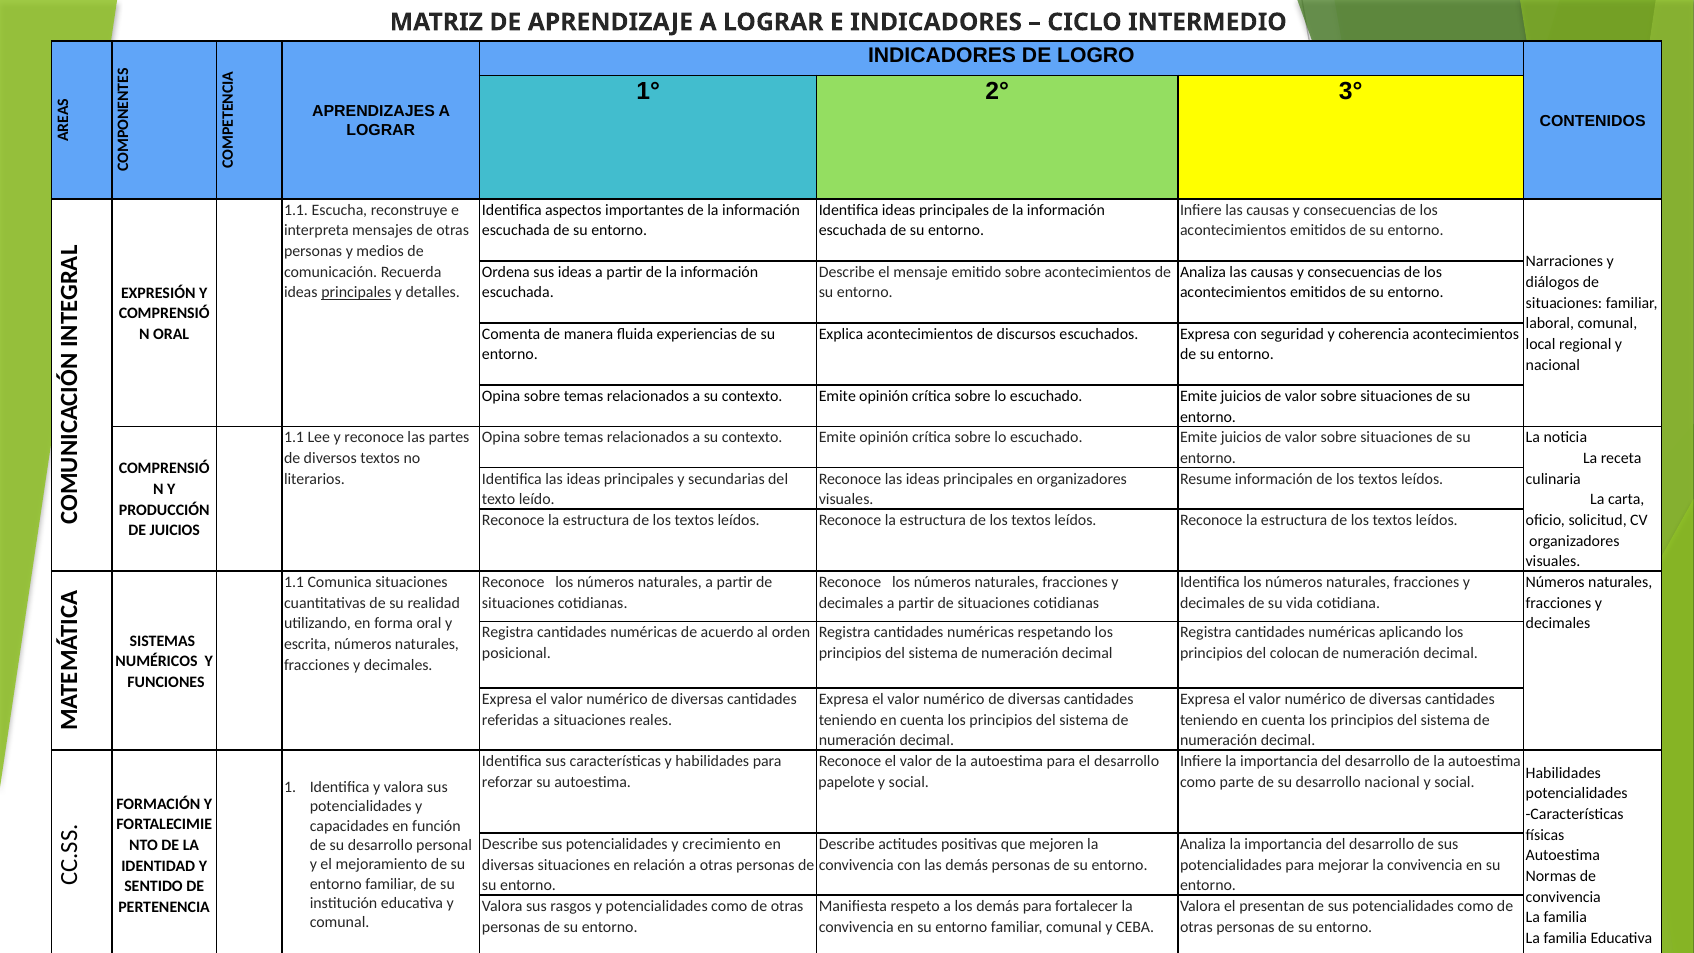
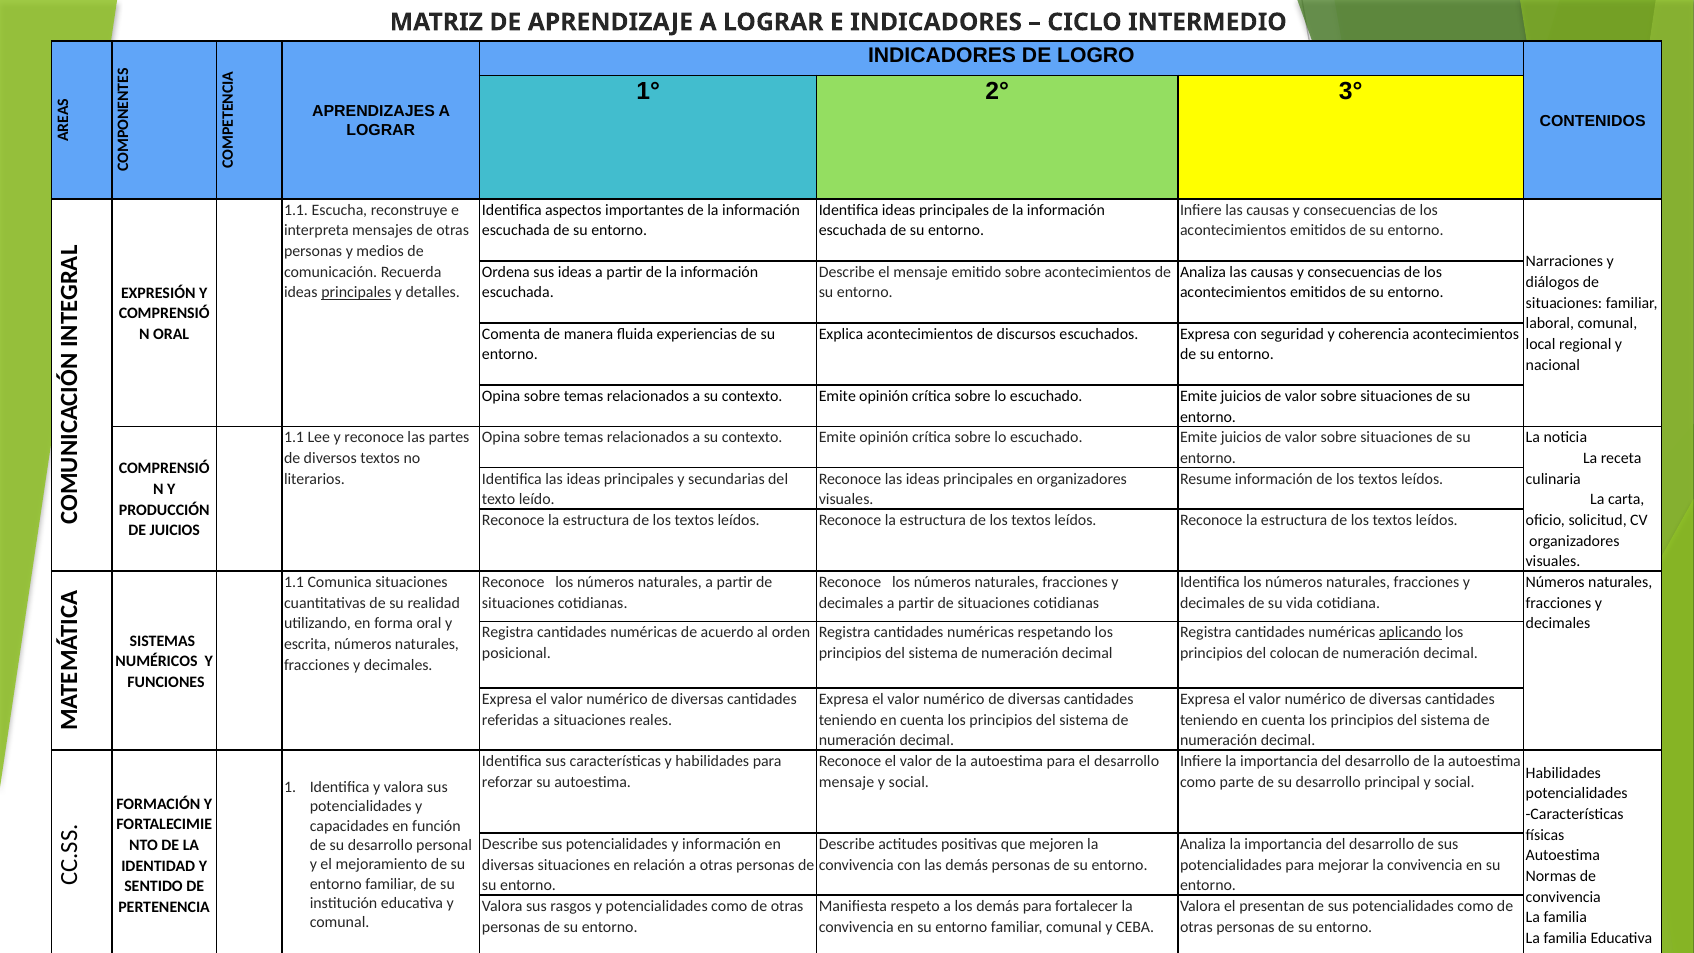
aplicando underline: none -> present
papelote at (847, 782): papelote -> mensaje
desarrollo nacional: nacional -> principal
y crecimiento: crecimiento -> información
